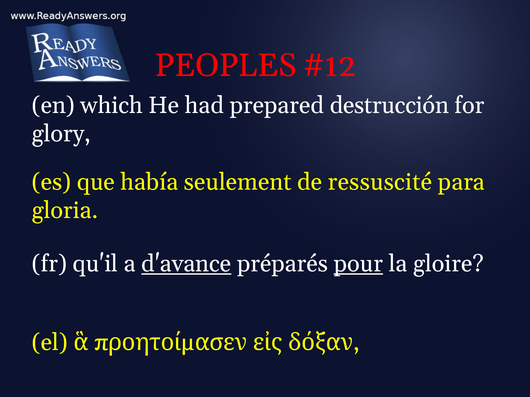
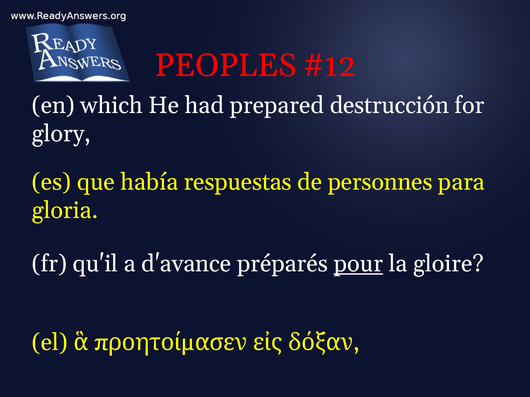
seulement: seulement -> respuestas
ressuscité: ressuscité -> personnes
d'avance underline: present -> none
